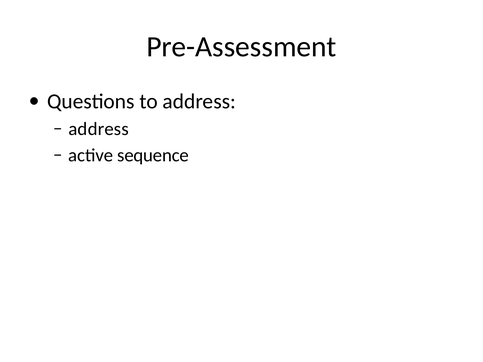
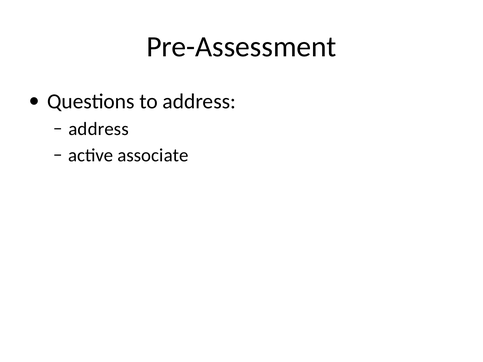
sequence: sequence -> associate
